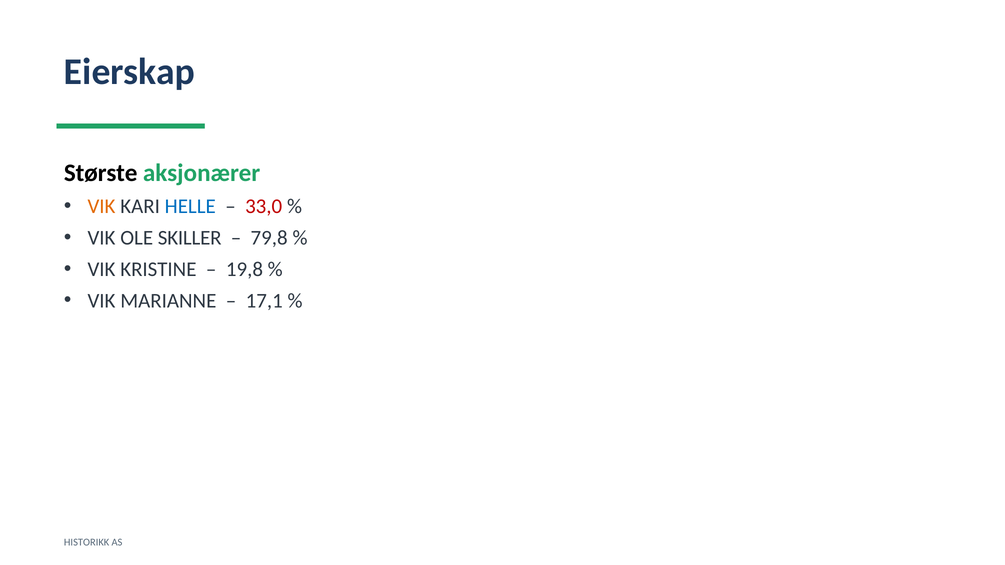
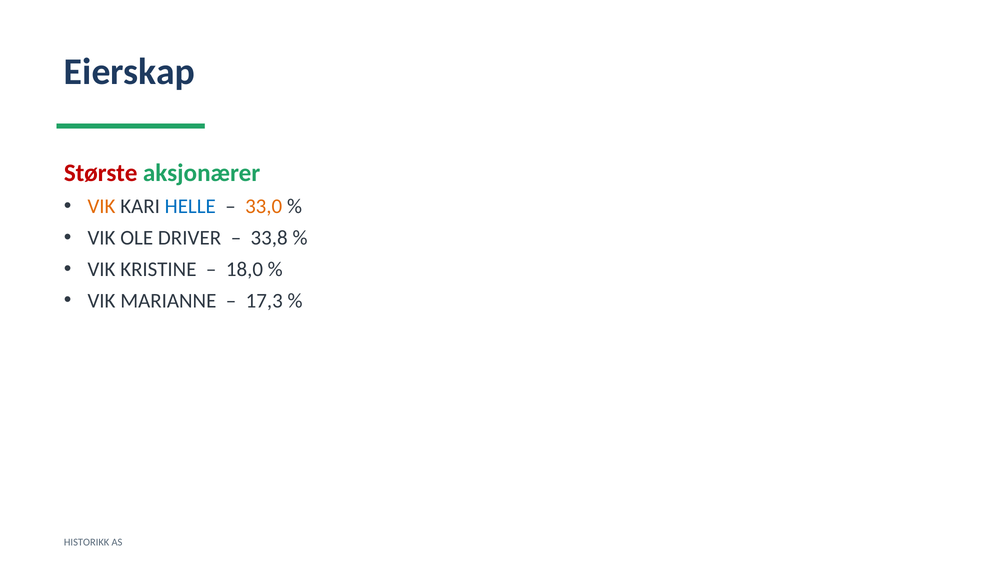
Største colour: black -> red
33,0 colour: red -> orange
SKILLER: SKILLER -> DRIVER
79,8: 79,8 -> 33,8
19,8: 19,8 -> 18,0
17,1: 17,1 -> 17,3
